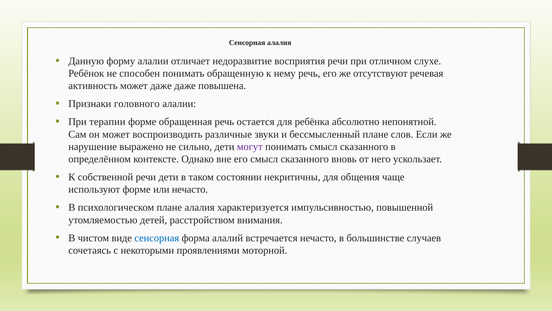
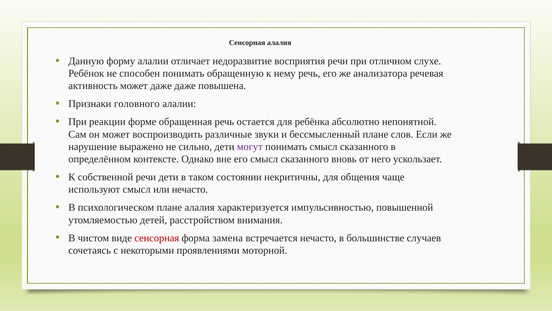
же отсутствуют: отсутствуют -> анализатора
терапии: терапии -> реакции
используют форме: форме -> смысл
сенсорная at (157, 238) colour: blue -> red
форма алалий: алалий -> замена
